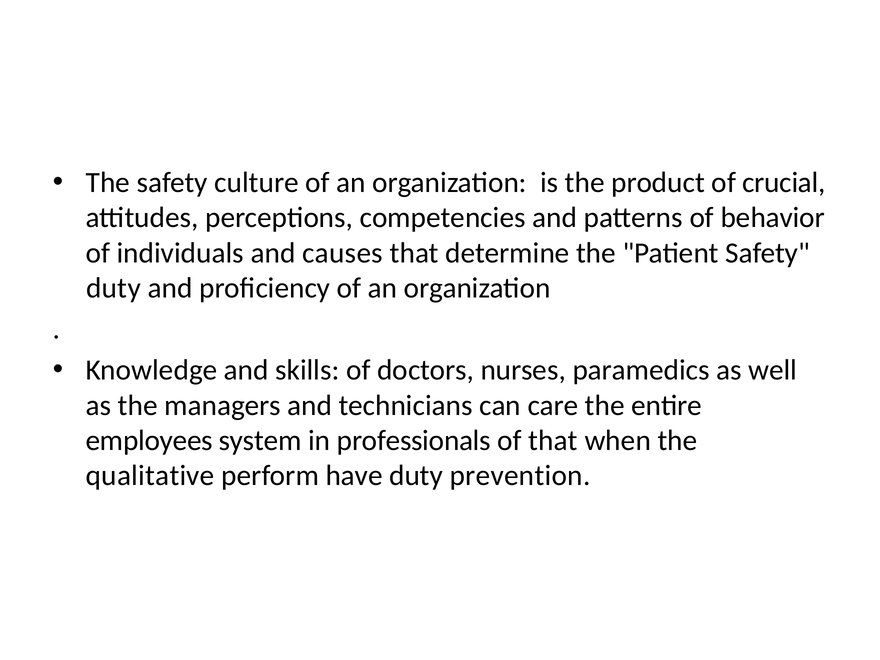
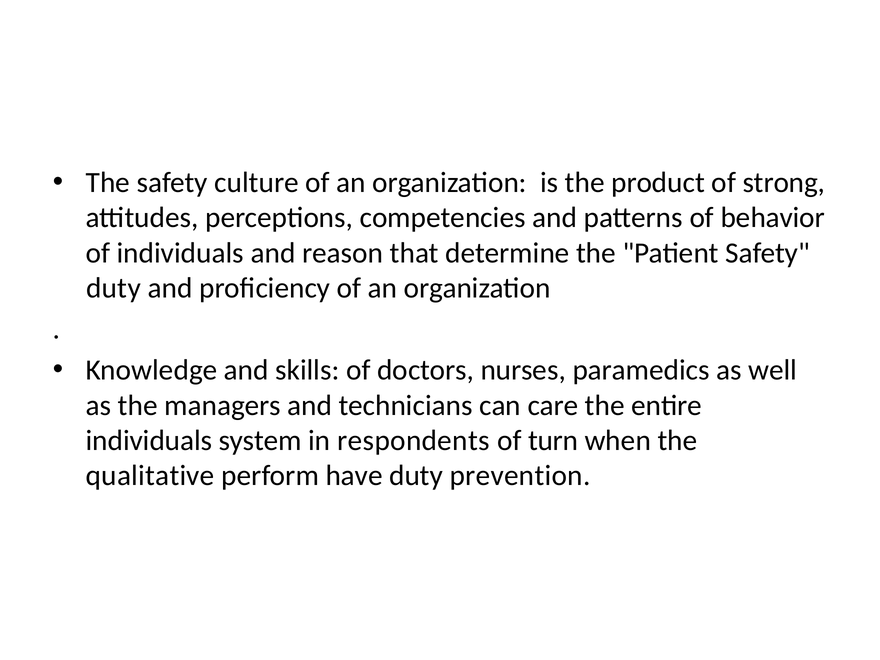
crucial: crucial -> strong
causes: causes -> reason
employees at (149, 441): employees -> individuals
professionals: professionals -> respondents
of that: that -> turn
